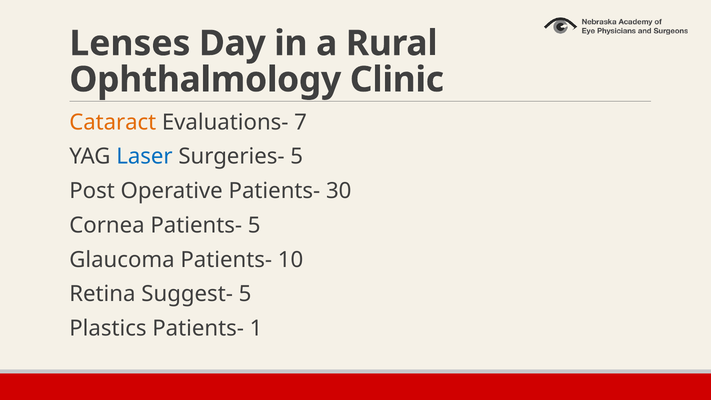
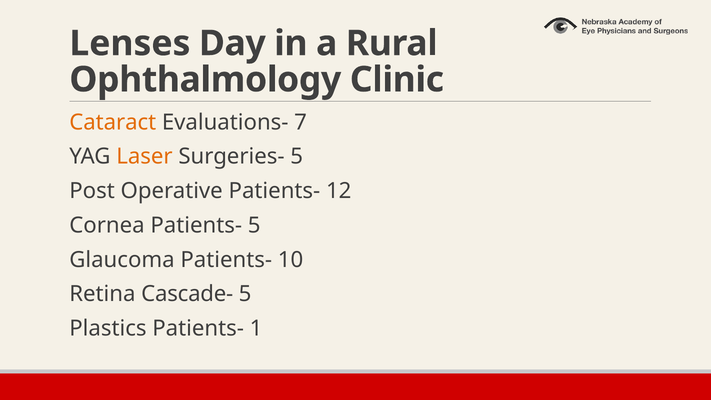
Laser colour: blue -> orange
30: 30 -> 12
Suggest-: Suggest- -> Cascade-
